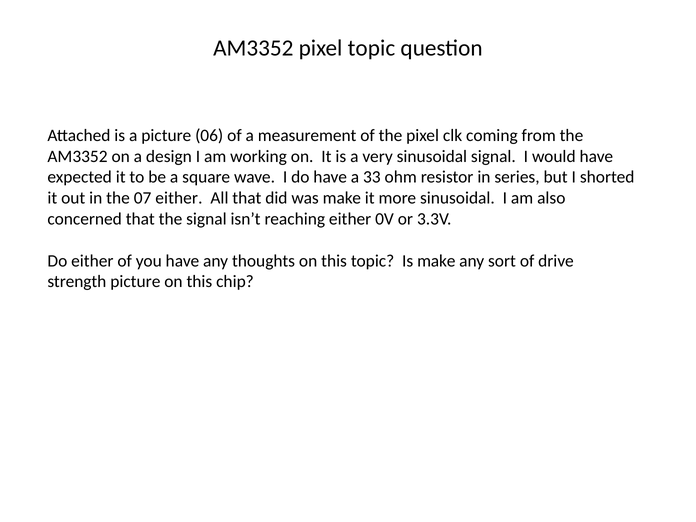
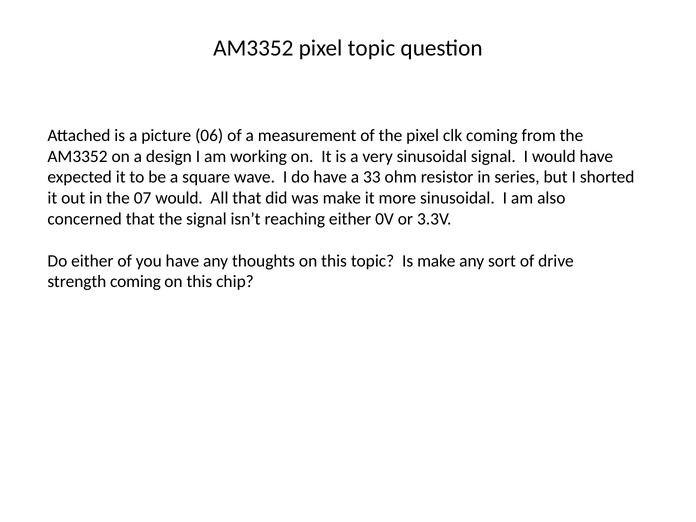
07 either: either -> would
strength picture: picture -> coming
